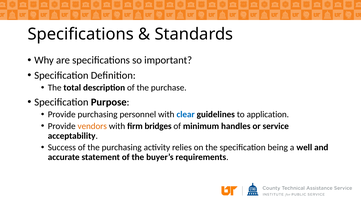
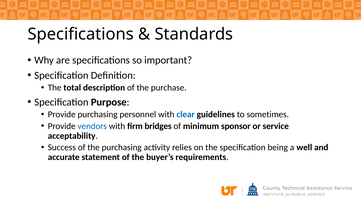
application: application -> sometimes
vendors colour: orange -> blue
handles: handles -> sponsor
